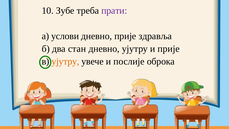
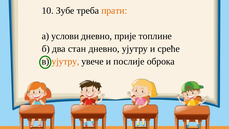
прати colour: purple -> orange
здравља: здравља -> топлине
и прије: прије -> среће
